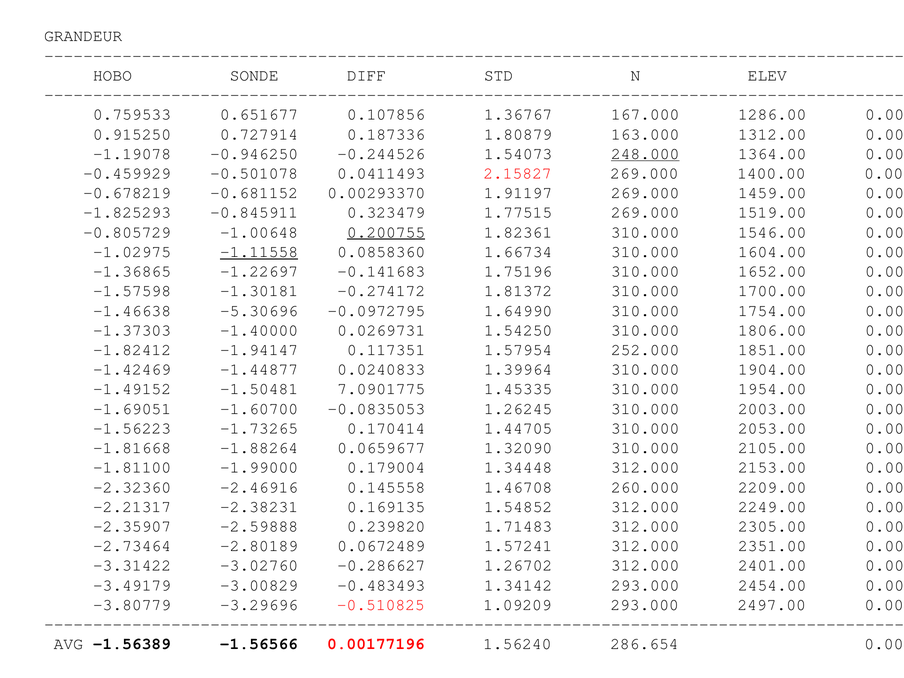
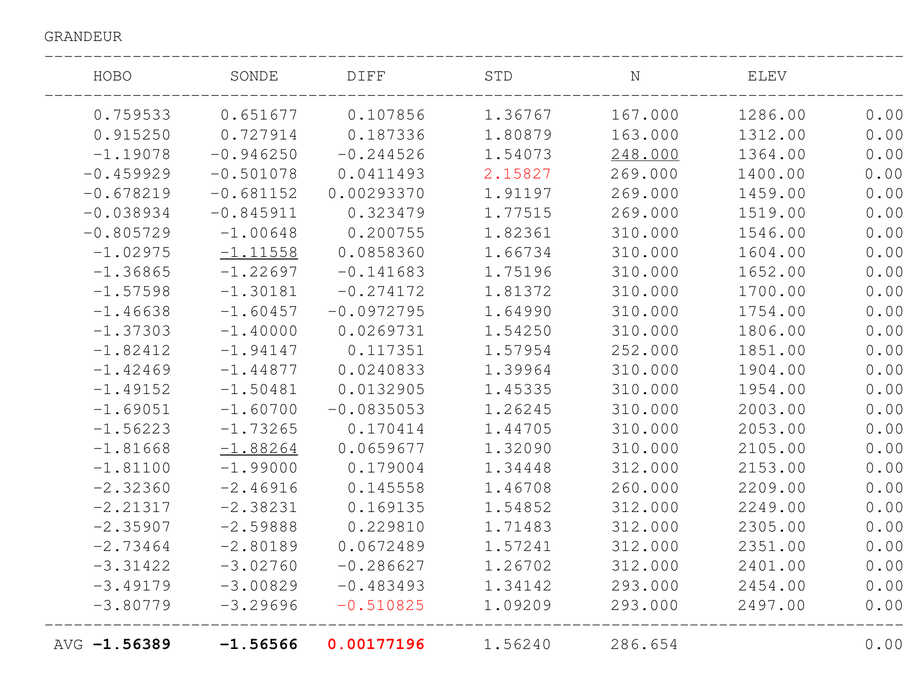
-1.825293: -1.825293 -> -0.038934
0.200755 underline: present -> none
-5.30696: -5.30696 -> -1.60457
7.0901775: 7.0901775 -> 0.0132905
-1.88264 underline: none -> present
0.239820: 0.239820 -> 0.229810
